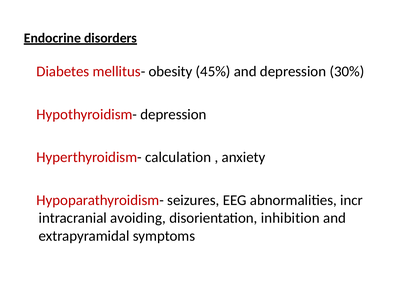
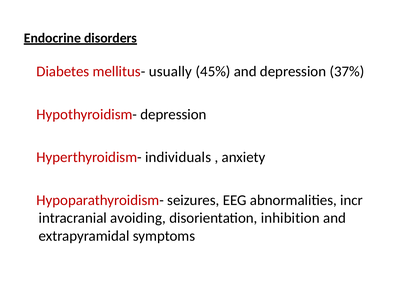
obesity: obesity -> usually
30%: 30% -> 37%
calculation: calculation -> individuals
